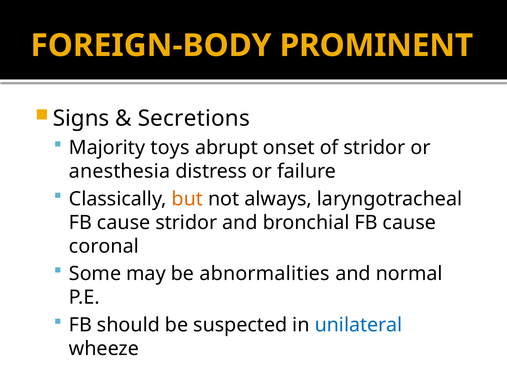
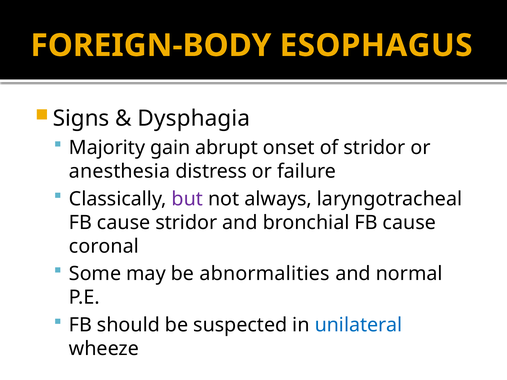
PROMINENT: PROMINENT -> ESOPHAGUS
Secretions: Secretions -> Dysphagia
toys: toys -> gain
but colour: orange -> purple
